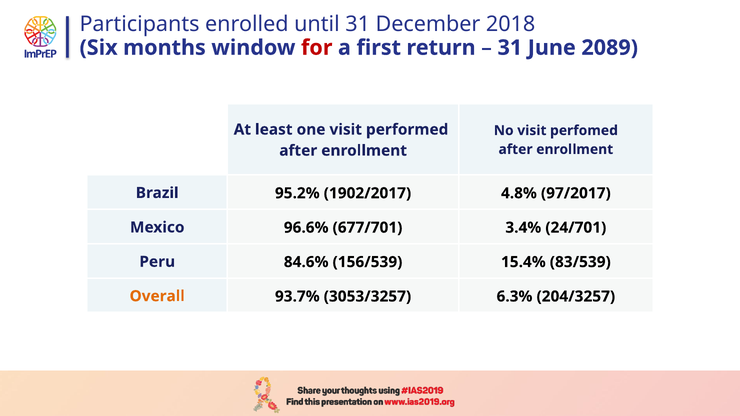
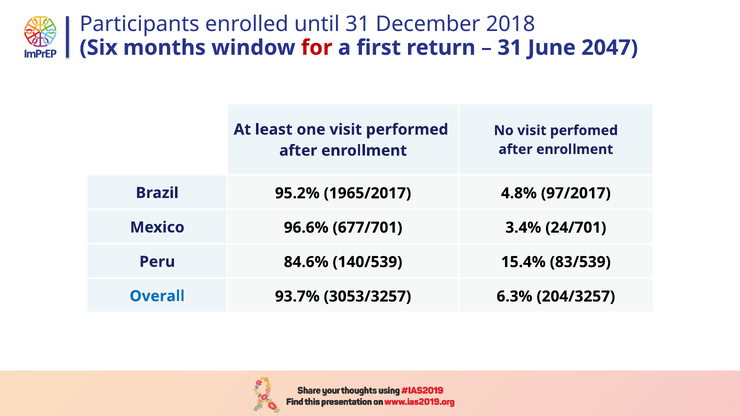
2089: 2089 -> 2047
1902/2017: 1902/2017 -> 1965/2017
156/539: 156/539 -> 140/539
Overall colour: orange -> blue
